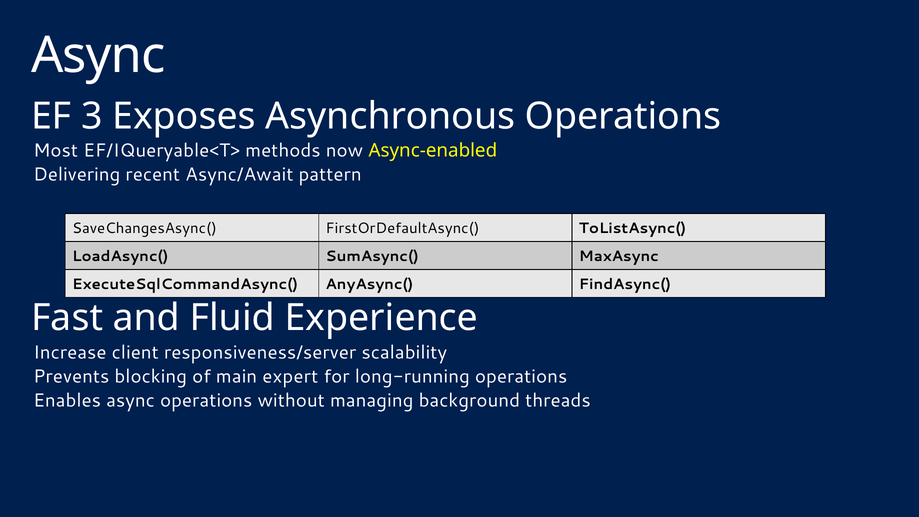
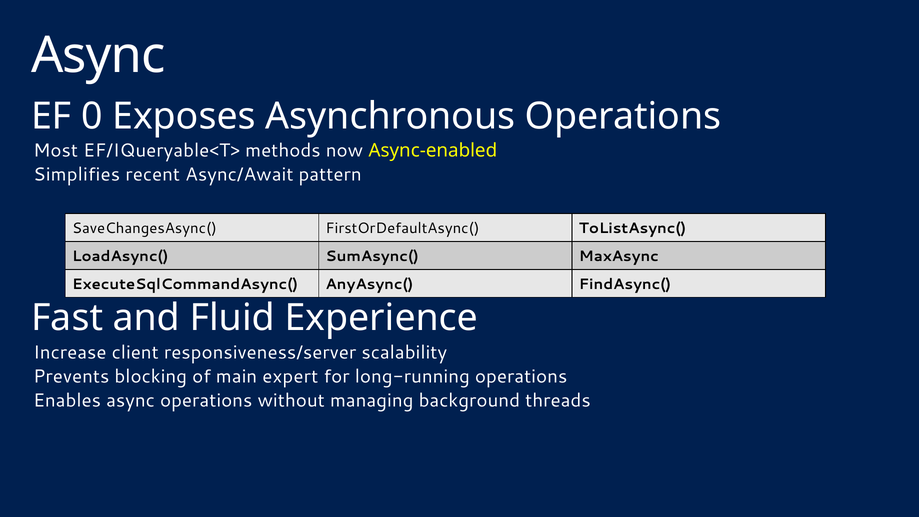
3: 3 -> 0
Delivering: Delivering -> Simplifies
